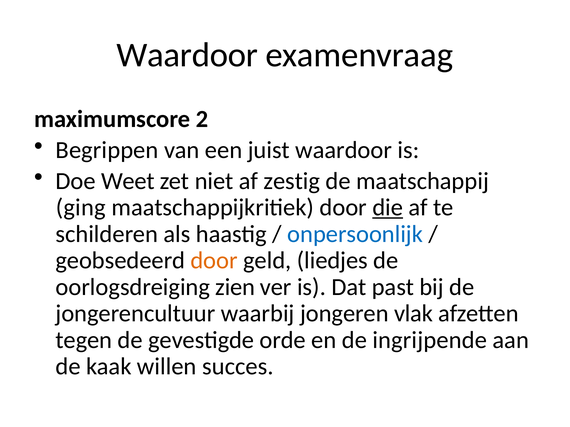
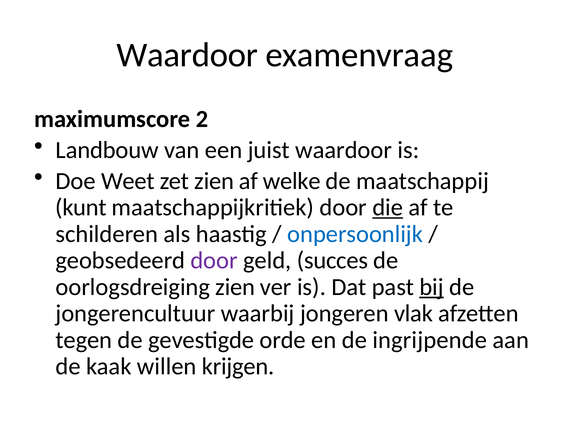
Begrippen: Begrippen -> Landbouw
zet niet: niet -> zien
zestig: zestig -> welke
ging: ging -> kunt
door at (214, 261) colour: orange -> purple
liedjes: liedjes -> succes
bij underline: none -> present
succes: succes -> krijgen
